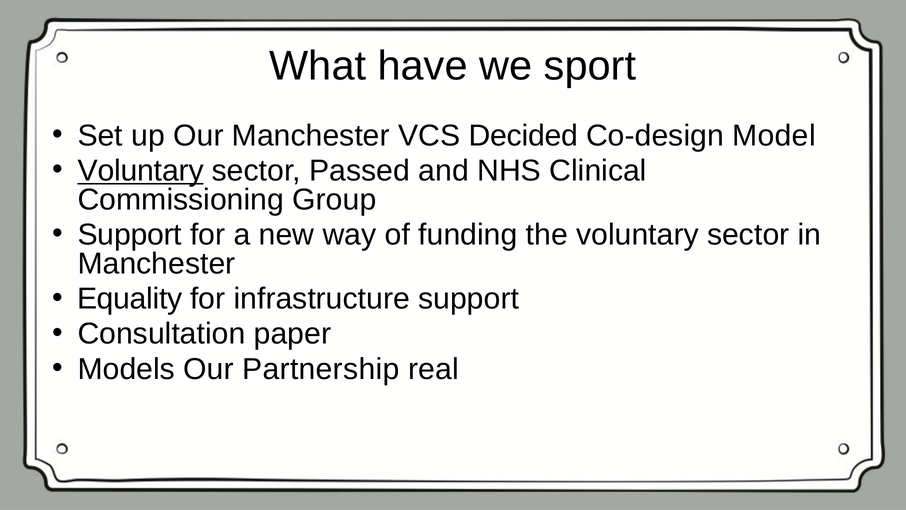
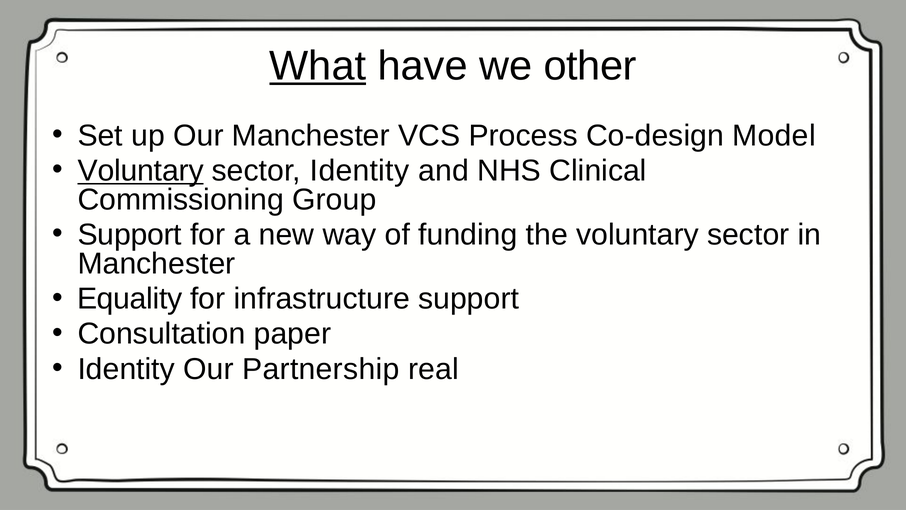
What underline: none -> present
sport: sport -> other
Decided: Decided -> Process
sector Passed: Passed -> Identity
Models at (126, 369): Models -> Identity
